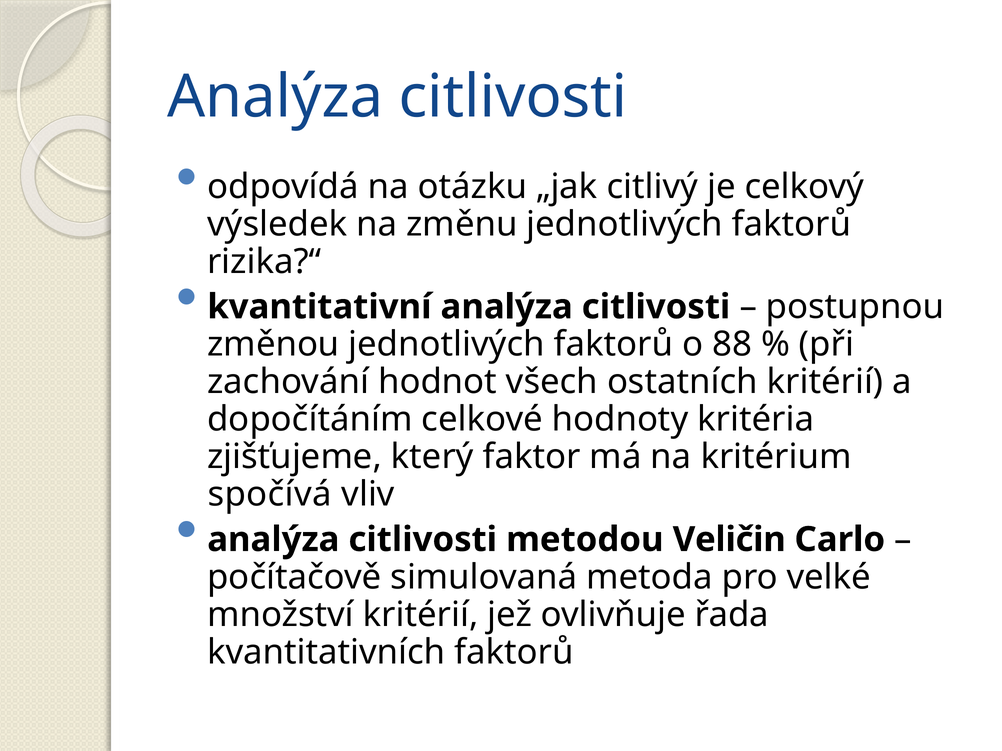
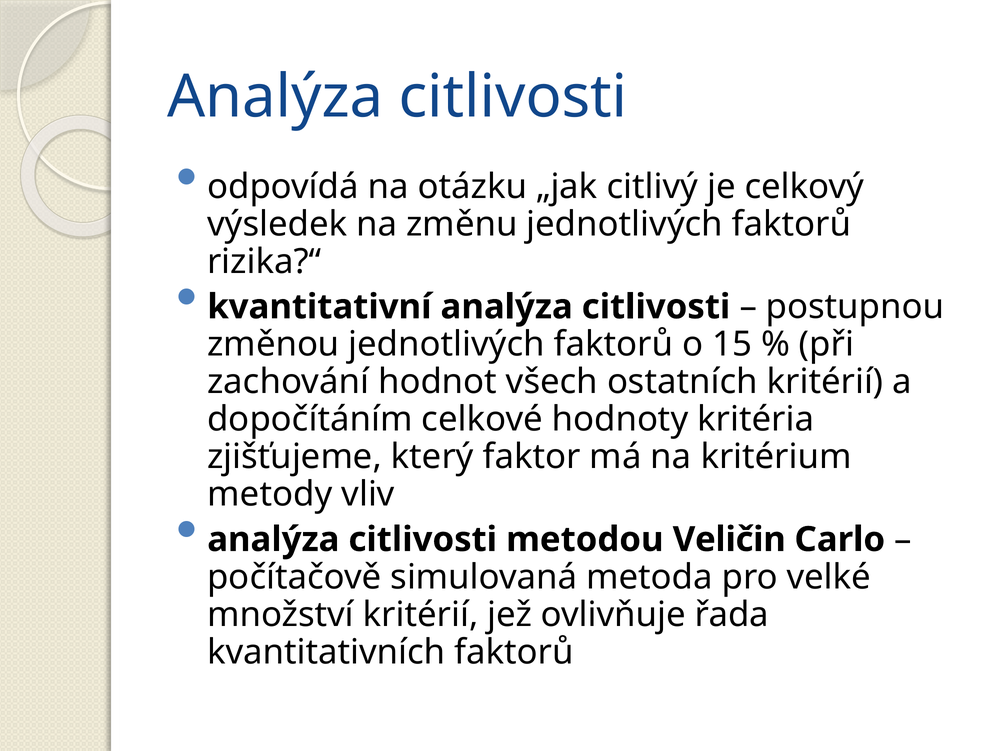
88: 88 -> 15
spočívá: spočívá -> metody
